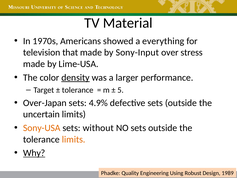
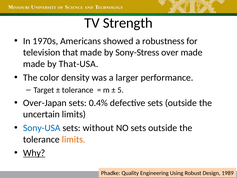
Material: Material -> Strength
everything: everything -> robustness
Sony-Input: Sony-Input -> Sony-Stress
over stress: stress -> made
Lime-USA: Lime-USA -> That-USA
density underline: present -> none
4.9%: 4.9% -> 0.4%
Sony-USA colour: orange -> blue
